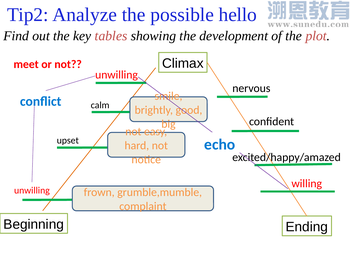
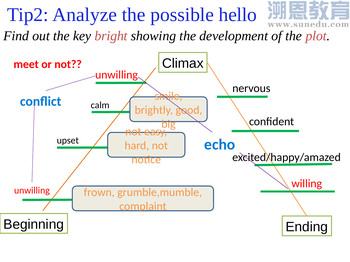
tables: tables -> bright
